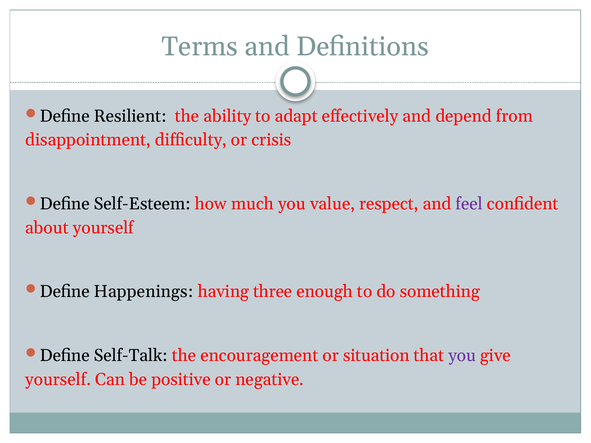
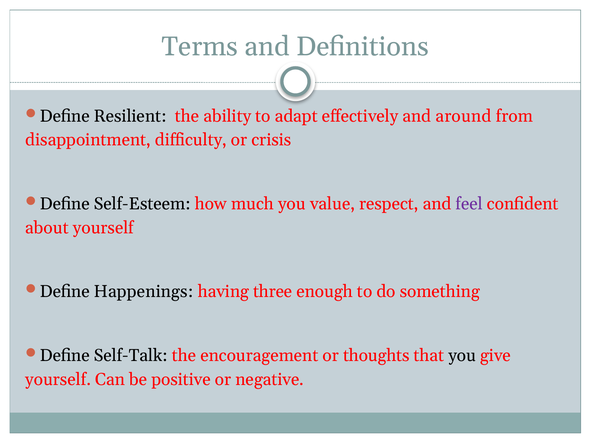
depend: depend -> around
situation: situation -> thoughts
you at (462, 356) colour: purple -> black
